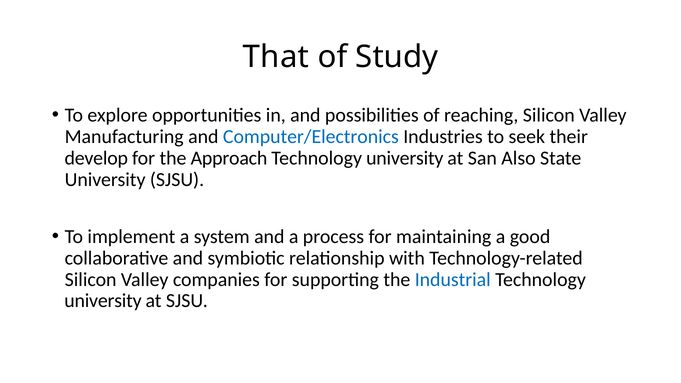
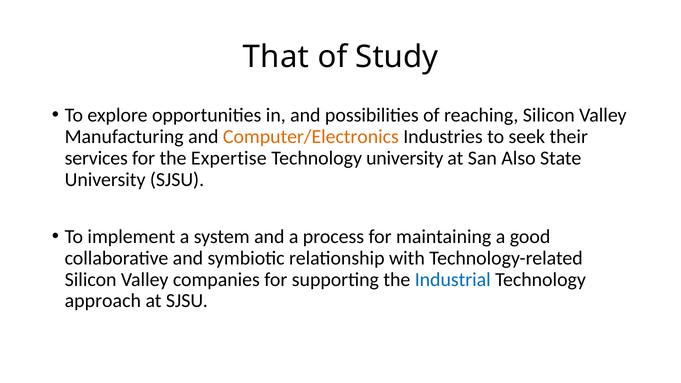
Computer/Electronics colour: blue -> orange
develop: develop -> services
Approach: Approach -> Expertise
university at (103, 301): university -> approach
